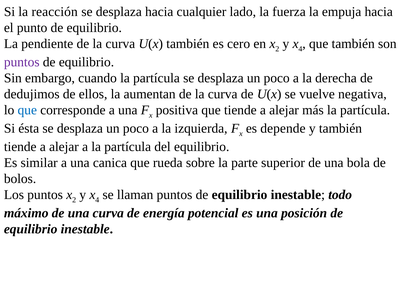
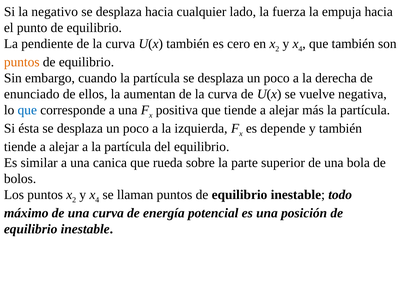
reacción: reacción -> negativo
puntos at (22, 62) colour: purple -> orange
dedujimos: dedujimos -> enunciado
